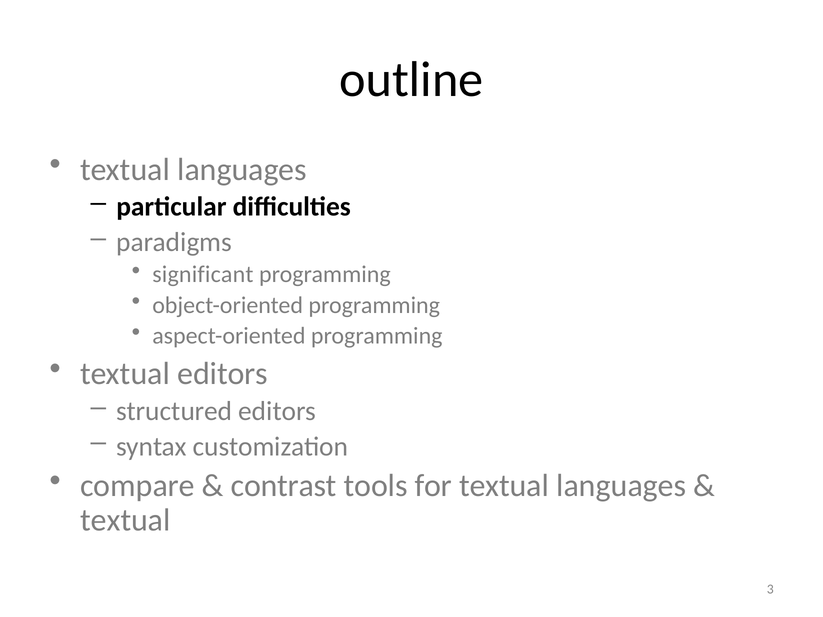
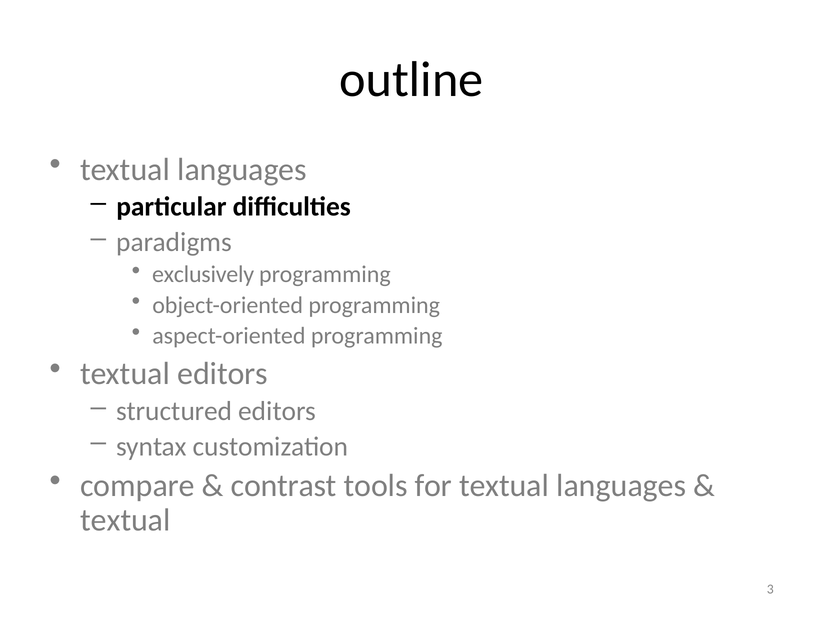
significant: significant -> exclusively
